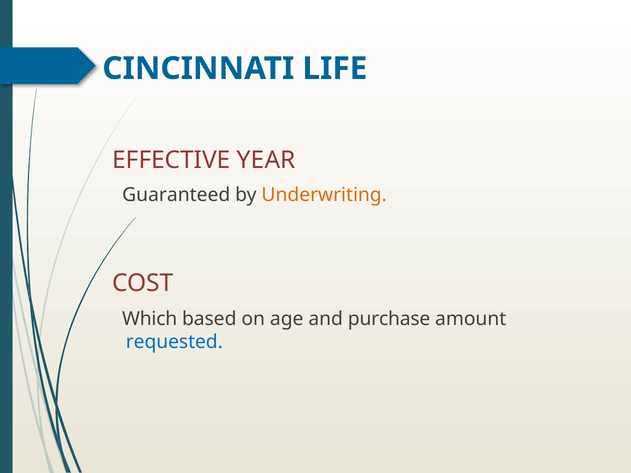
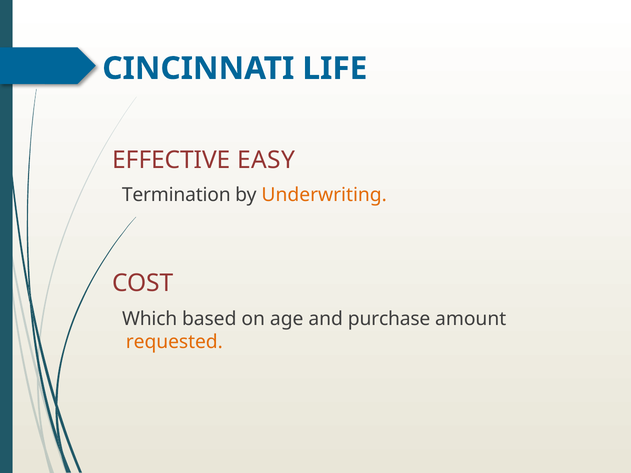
YEAR: YEAR -> EASY
Guaranteed: Guaranteed -> Termination
requested colour: blue -> orange
